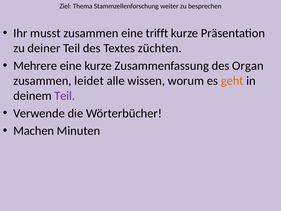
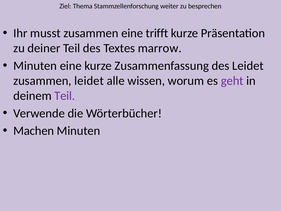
züchten: züchten -> marrow
Mehrere at (35, 66): Mehrere -> Minuten
des Organ: Organ -> Leidet
geht colour: orange -> purple
